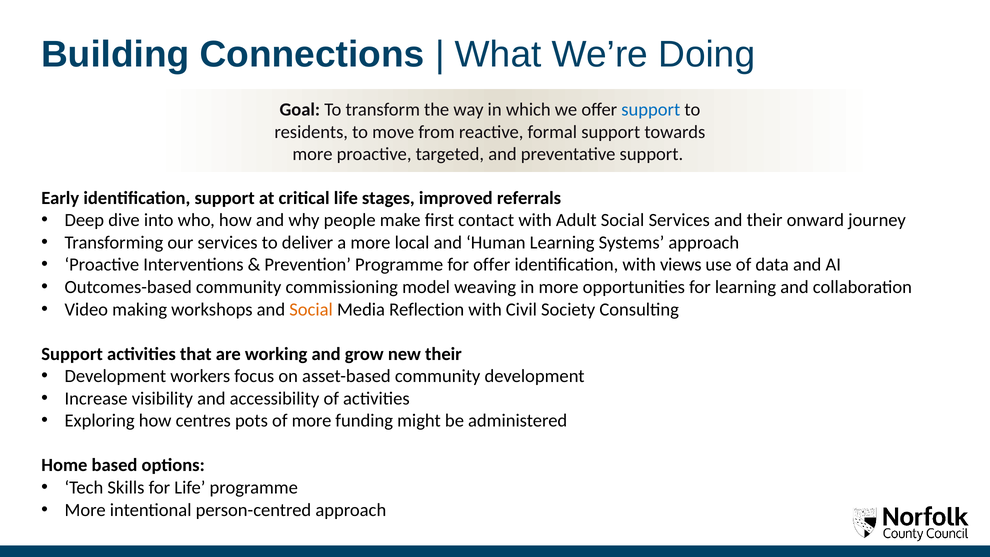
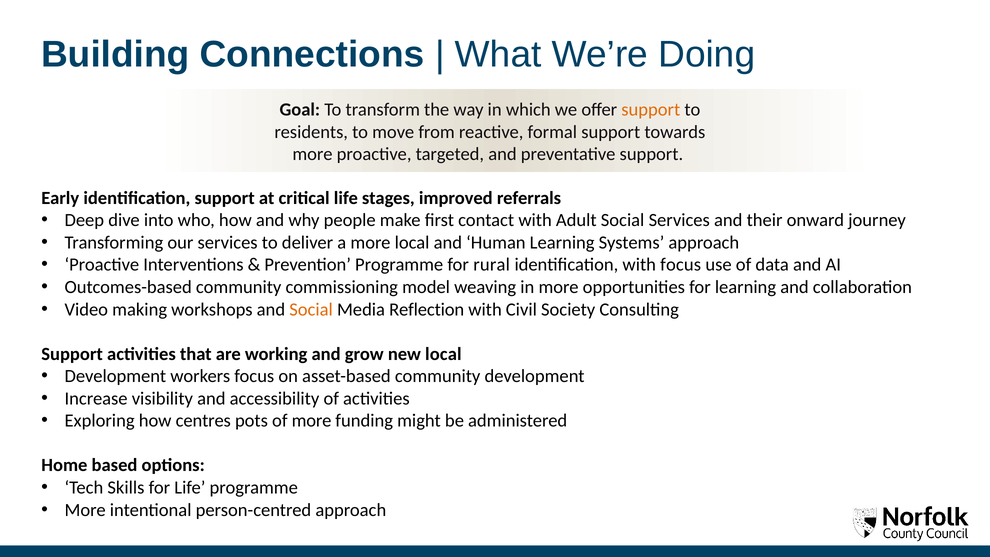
support at (651, 110) colour: blue -> orange
for offer: offer -> rural
with views: views -> focus
new their: their -> local
